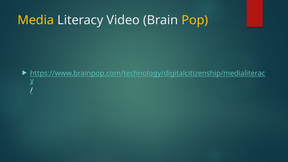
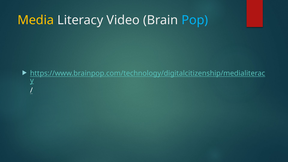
Pop colour: yellow -> light blue
